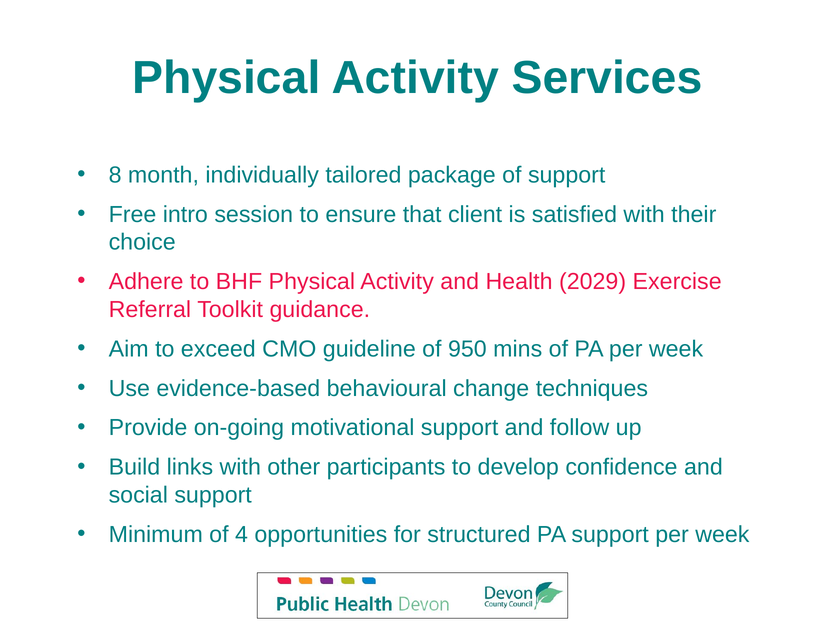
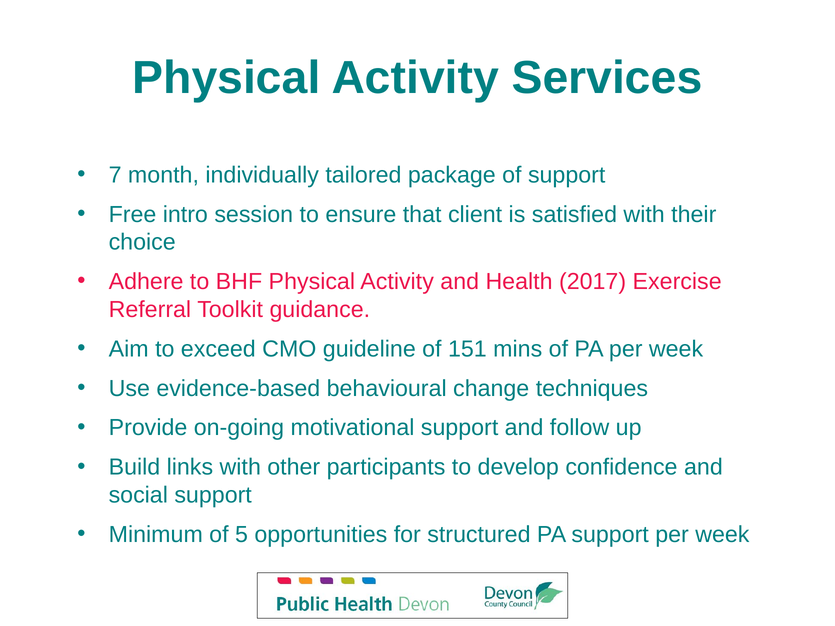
8: 8 -> 7
2029: 2029 -> 2017
950: 950 -> 151
4: 4 -> 5
